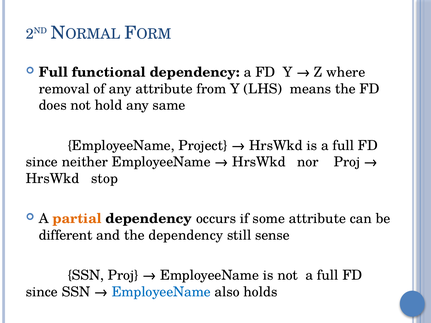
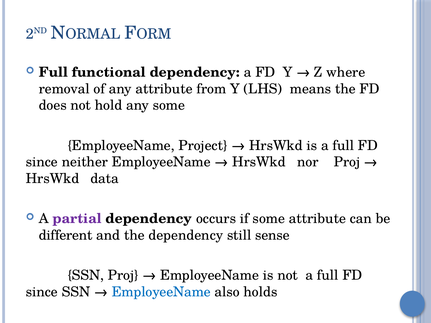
any same: same -> some
stop: stop -> data
partial colour: orange -> purple
